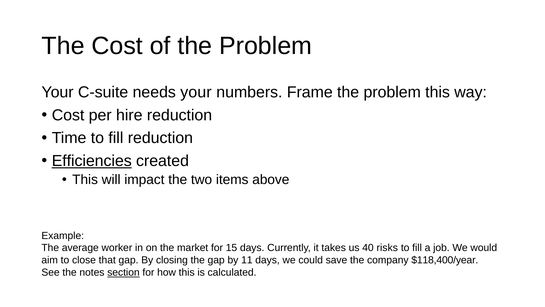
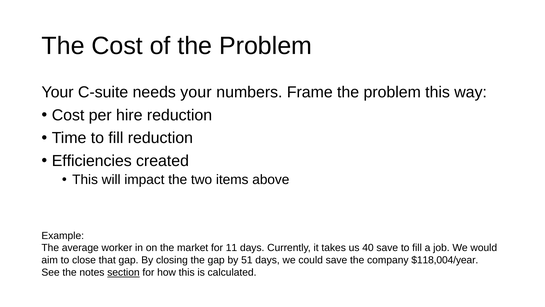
Efficiencies underline: present -> none
15: 15 -> 11
40 risks: risks -> save
11: 11 -> 51
$118,400/year: $118,400/year -> $118,004/year
